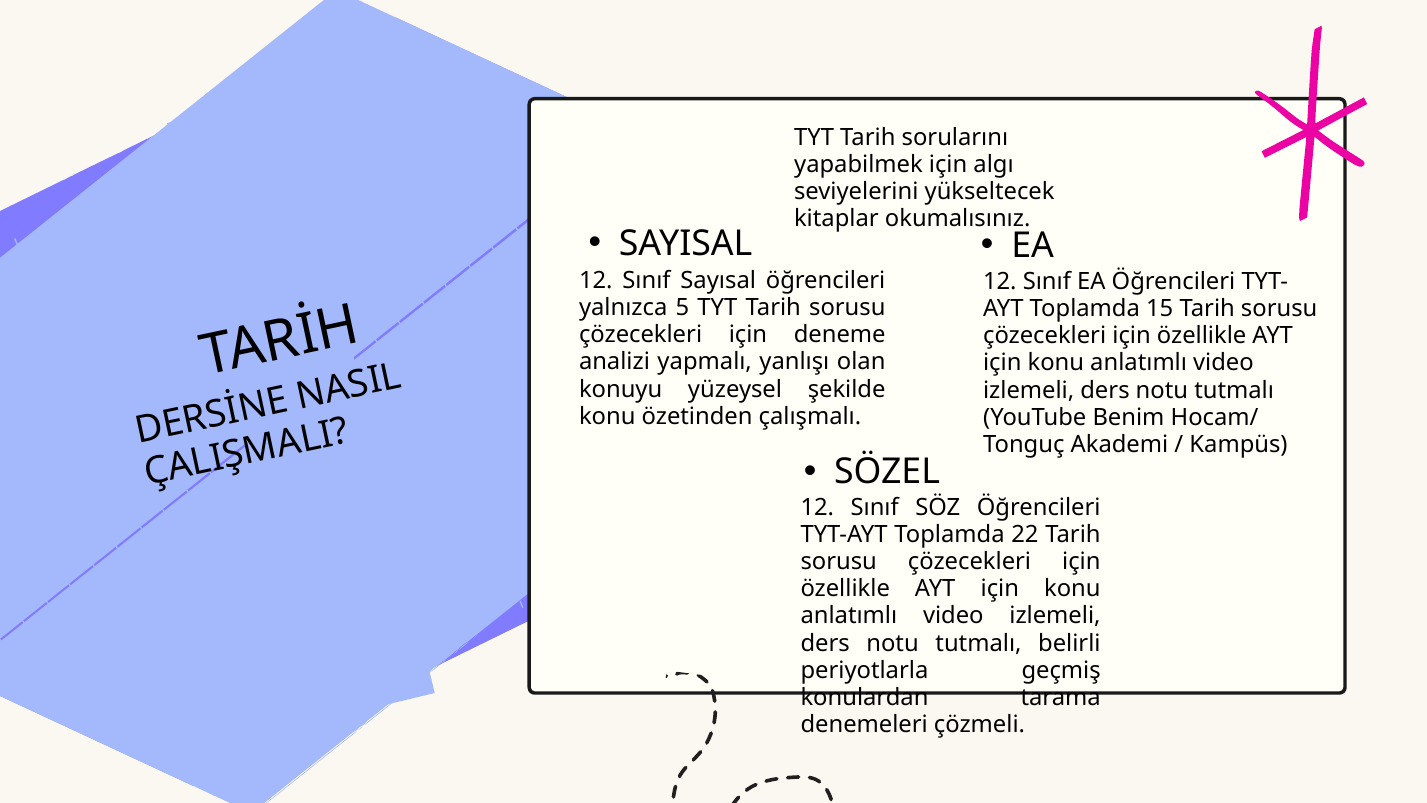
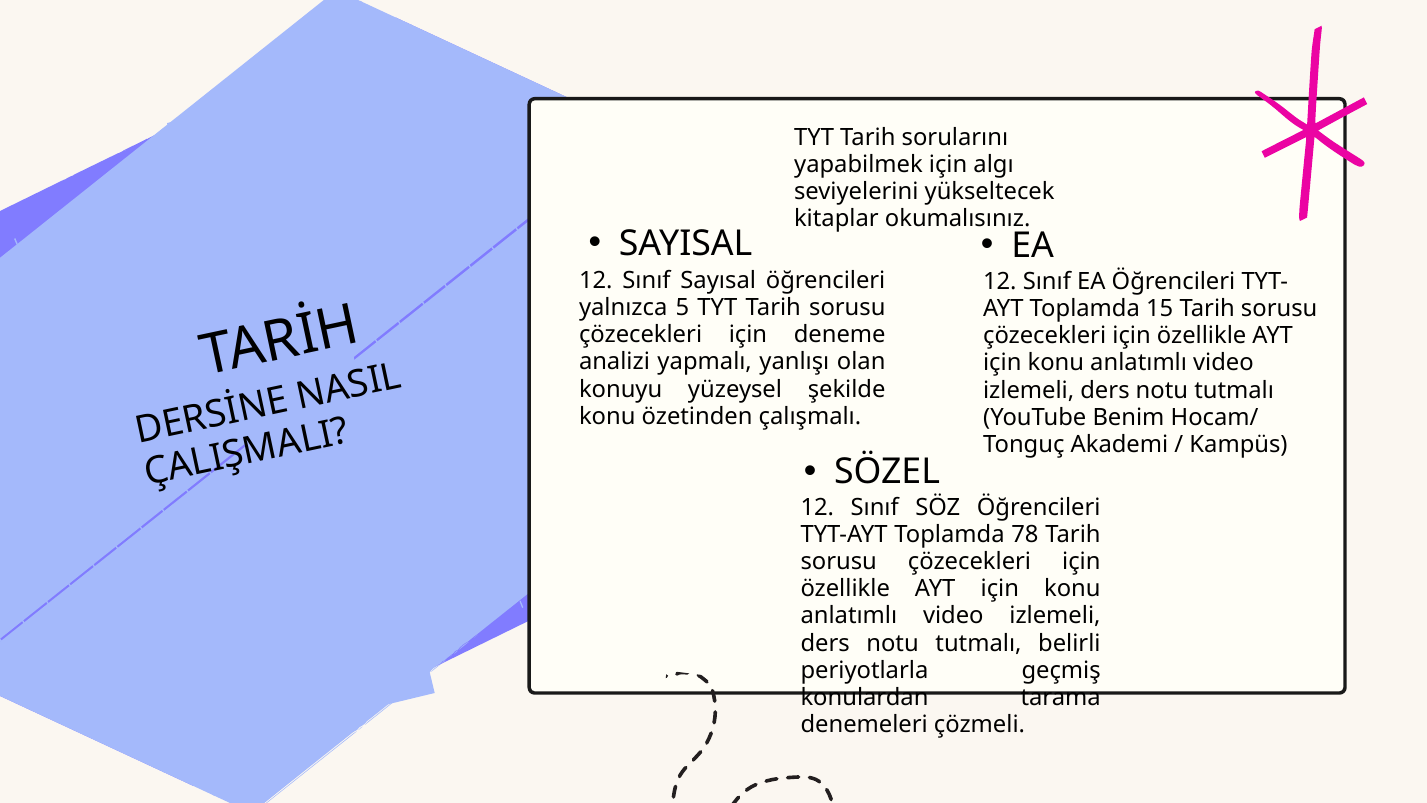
22: 22 -> 78
